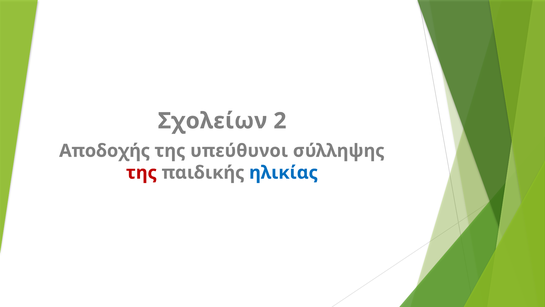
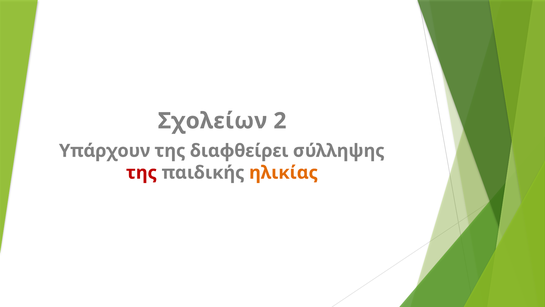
Αποδοχής: Αποδοχής -> Υπάρχουν
υπεύθυνοι: υπεύθυνοι -> διαφθείρει
ηλικίας colour: blue -> orange
